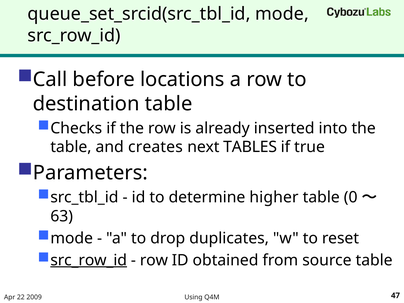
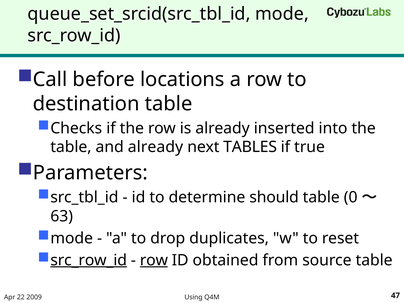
and creates: creates -> already
higher: higher -> should
row at (154, 260) underline: none -> present
